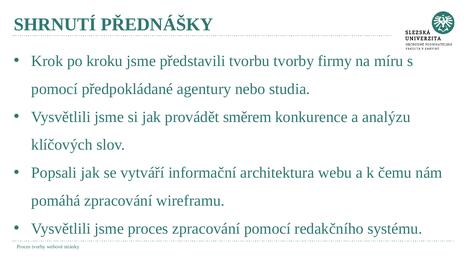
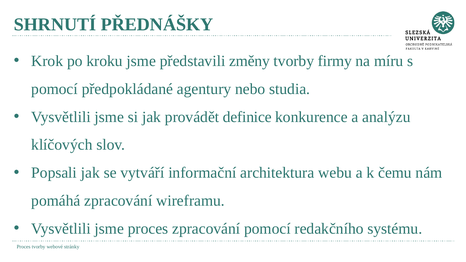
tvorbu: tvorbu -> změny
směrem: směrem -> definice
